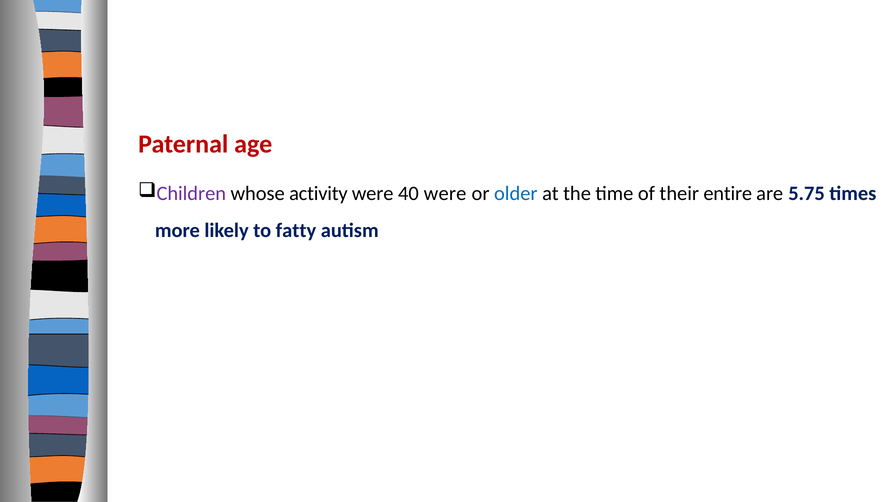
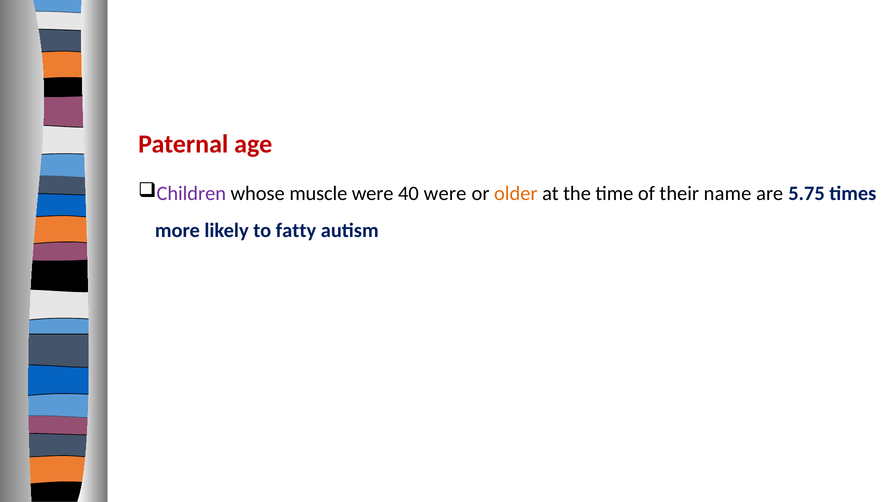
activity: activity -> muscle
older colour: blue -> orange
entire: entire -> name
